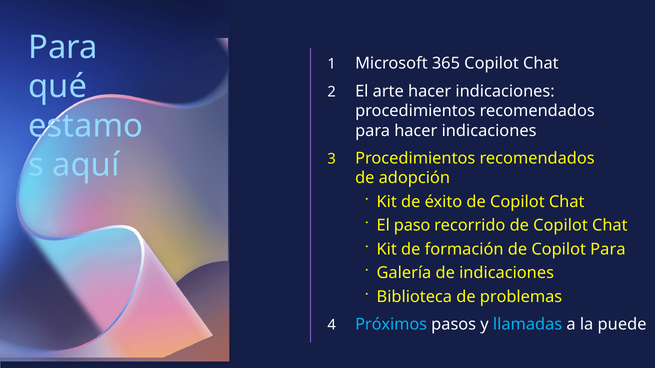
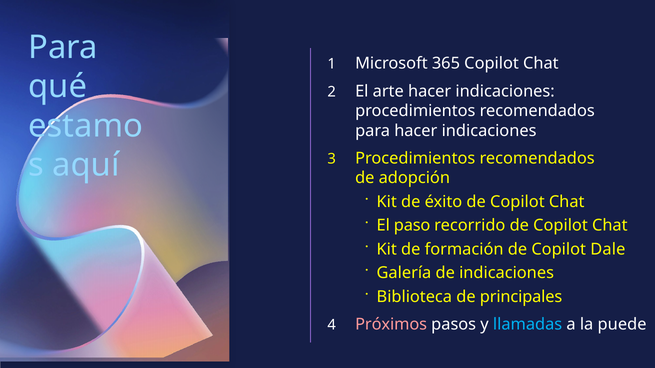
Copilot Para: Para -> Dale
problemas: problemas -> principales
Próximos colour: light blue -> pink
